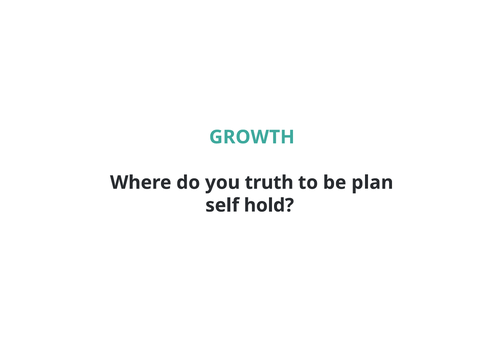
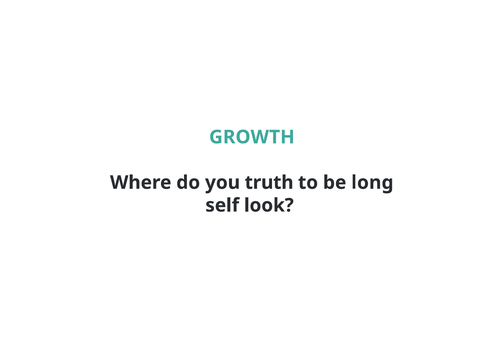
plan: plan -> long
hold: hold -> look
